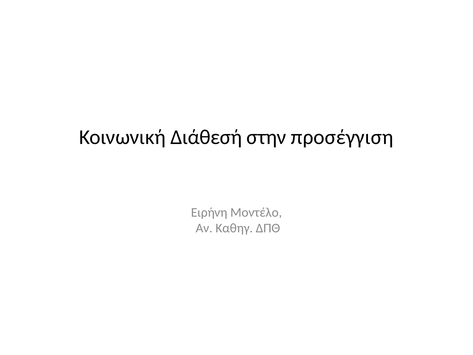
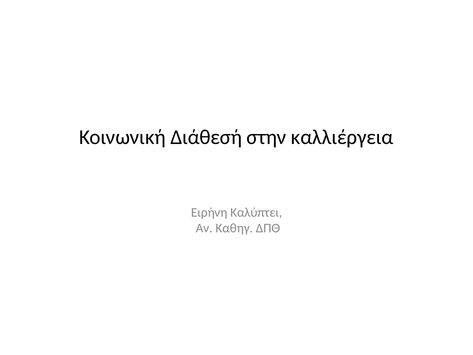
προσέγγιση: προσέγγιση -> καλλιέργεια
Μοντέλο: Μοντέλο -> Καλύπτει
